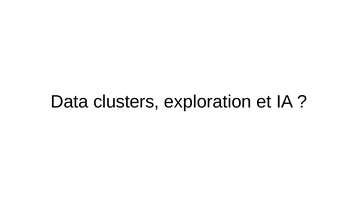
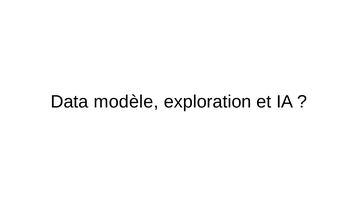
clusters: clusters -> modèle
